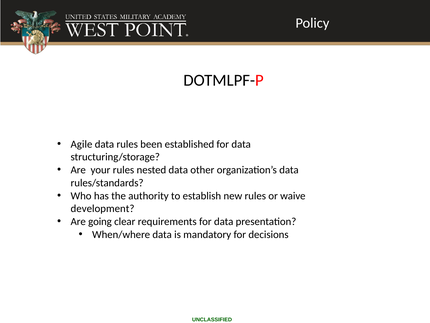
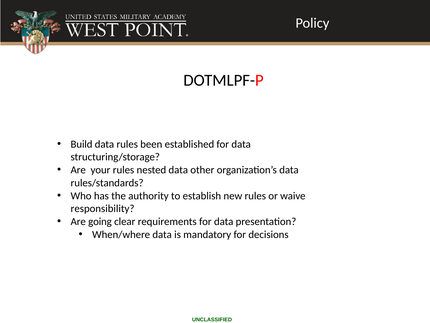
Agile: Agile -> Build
development: development -> responsibility
